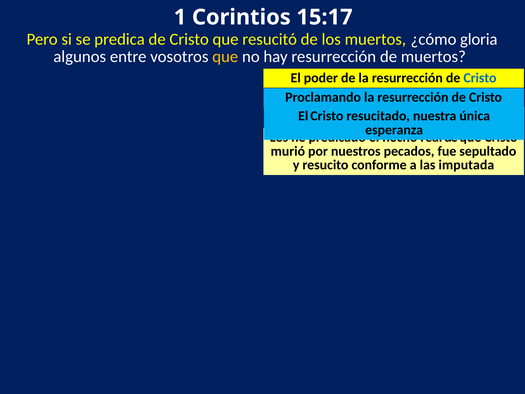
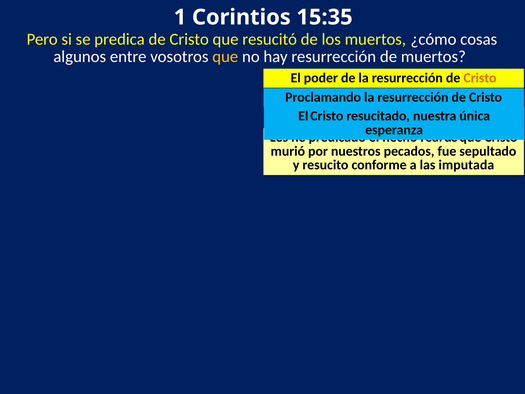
15:17: 15:17 -> 15:35
gloria: gloria -> cosas
Cristo at (480, 78) colour: blue -> orange
